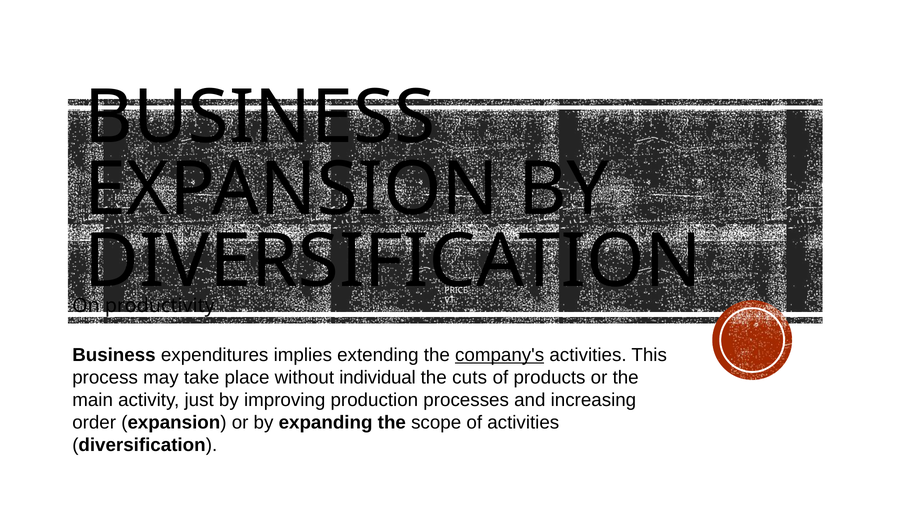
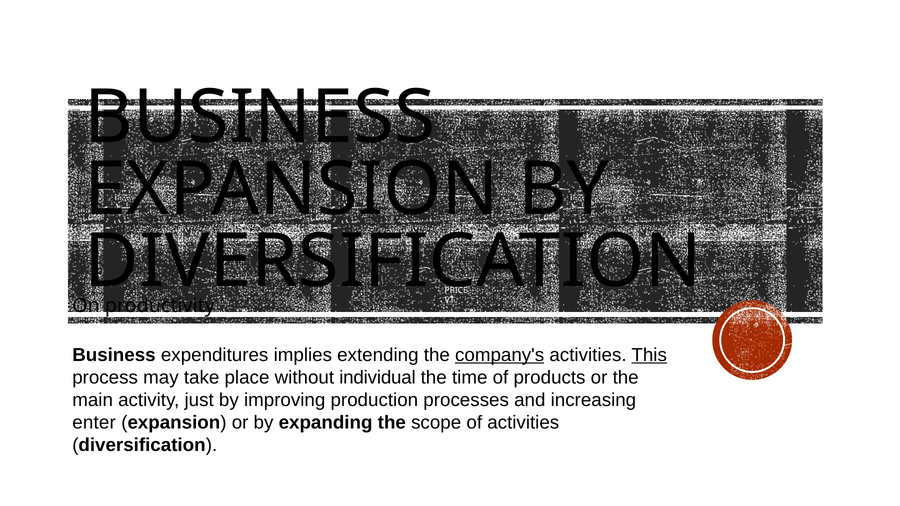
This underline: none -> present
cuts: cuts -> time
order: order -> enter
